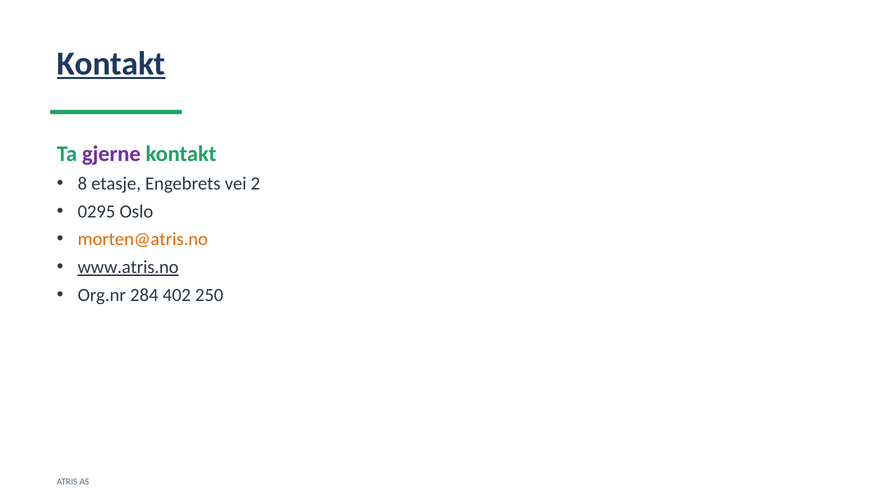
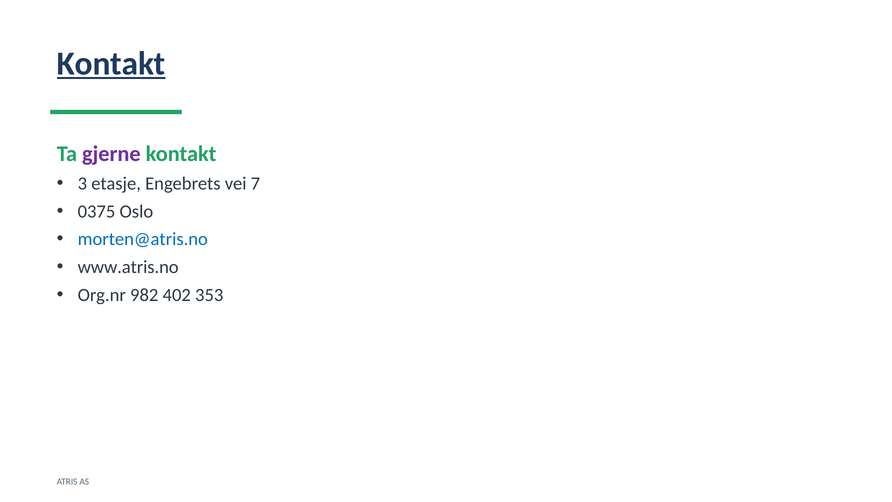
8: 8 -> 3
2: 2 -> 7
0295: 0295 -> 0375
morten@atris.no colour: orange -> blue
www.atris.no underline: present -> none
284: 284 -> 982
250: 250 -> 353
